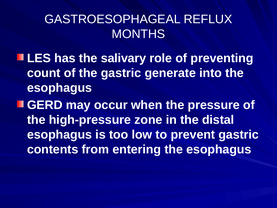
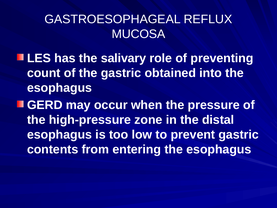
MONTHS: MONTHS -> MUCOSA
generate: generate -> obtained
